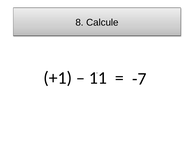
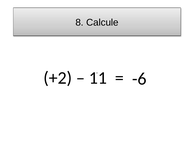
+1: +1 -> +2
-7: -7 -> -6
